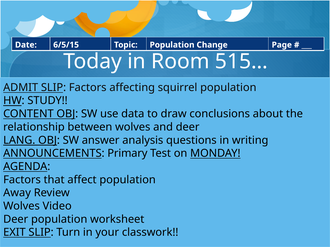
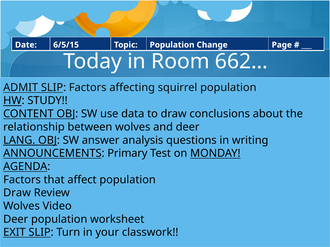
515…: 515… -> 662…
Away at (17, 193): Away -> Draw
